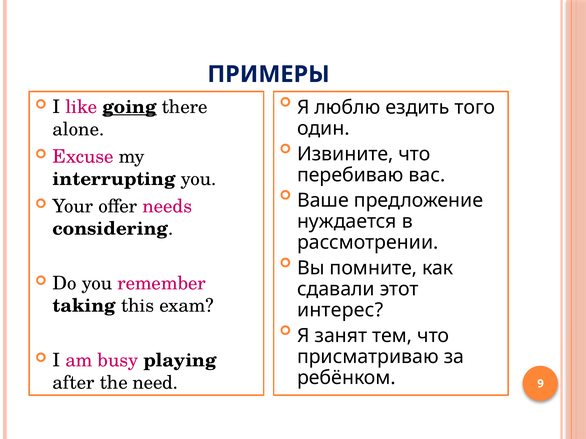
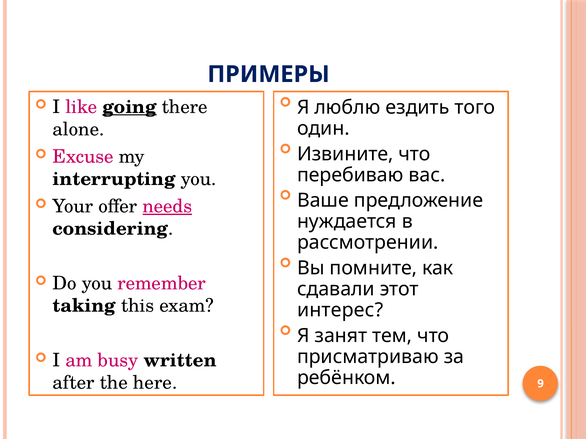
needs underline: none -> present
playing: playing -> written
need: need -> here
